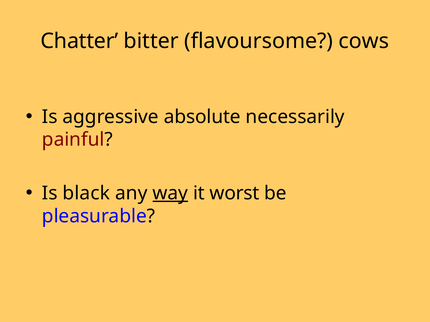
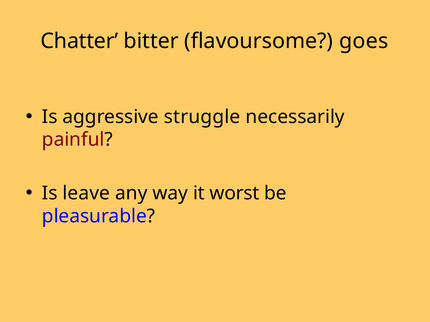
cows: cows -> goes
absolute: absolute -> struggle
black: black -> leave
way underline: present -> none
